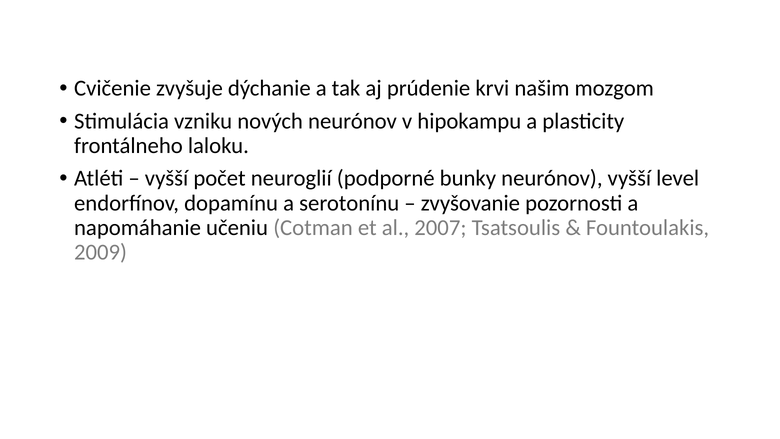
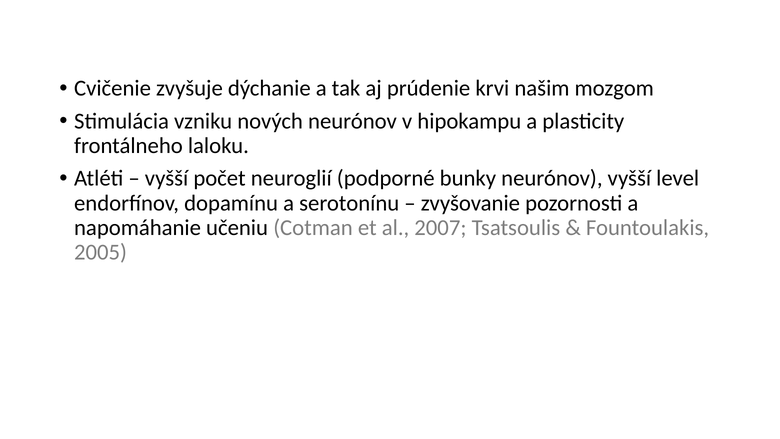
2009: 2009 -> 2005
